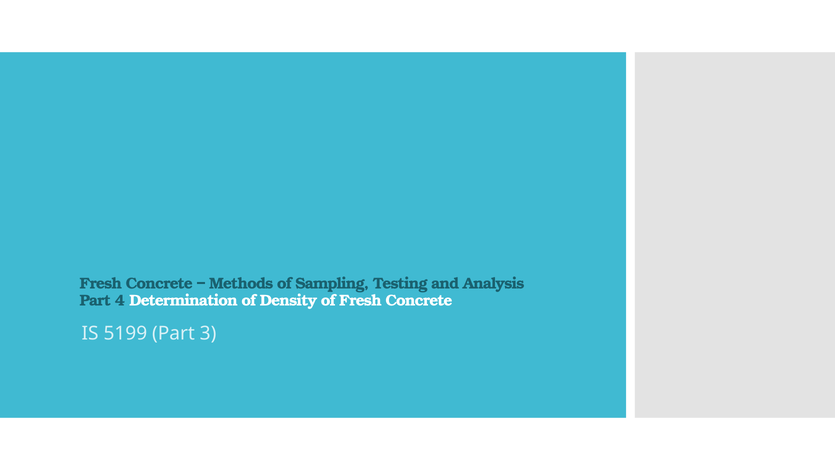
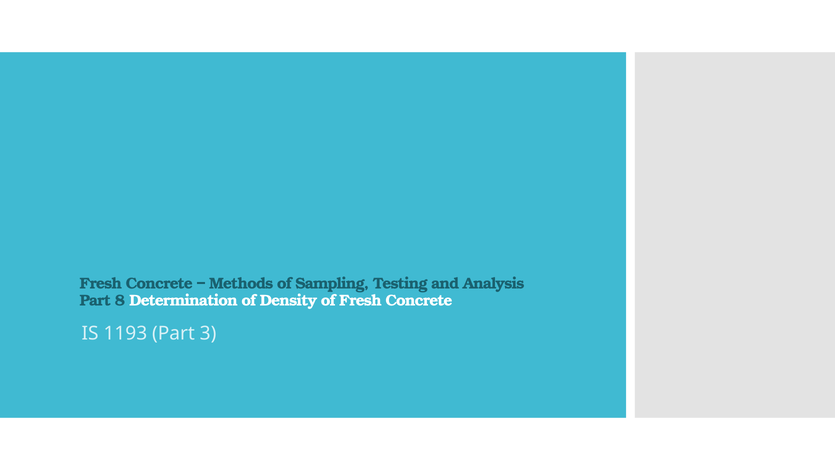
4: 4 -> 8
5199: 5199 -> 1193
